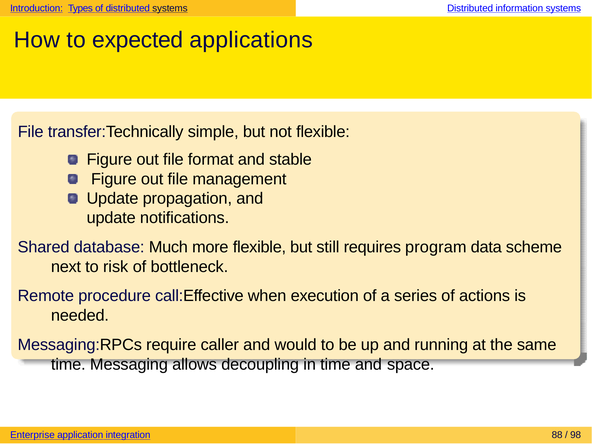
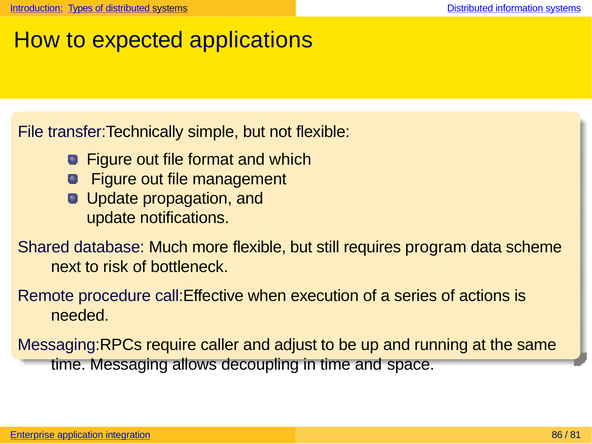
stable: stable -> which
would: would -> adjust
88: 88 -> 86
98: 98 -> 81
